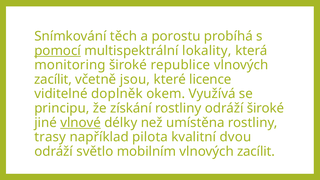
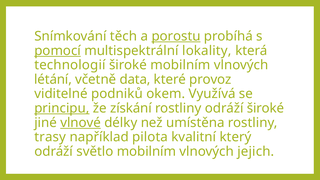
porostu underline: none -> present
monitoring: monitoring -> technologií
široké republice: republice -> mobilním
zacílit at (53, 79): zacílit -> létání
jsou: jsou -> data
licence: licence -> provoz
doplněk: doplněk -> podniků
principu underline: none -> present
dvou: dvou -> který
zacílit at (256, 151): zacílit -> jejich
